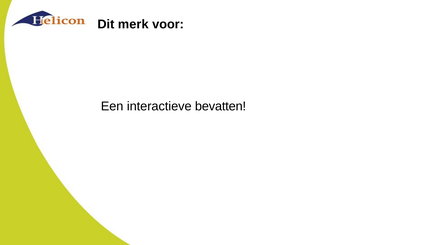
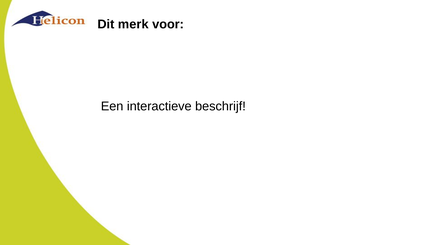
bevatten: bevatten -> beschrijf
